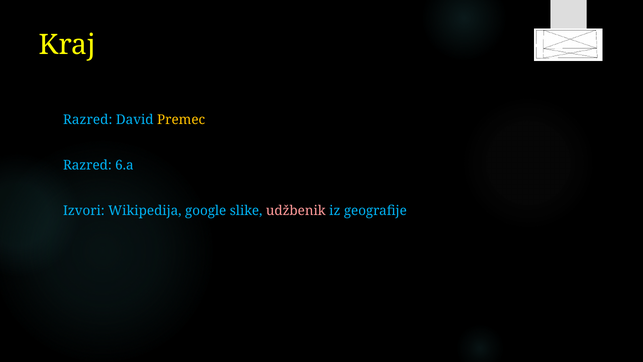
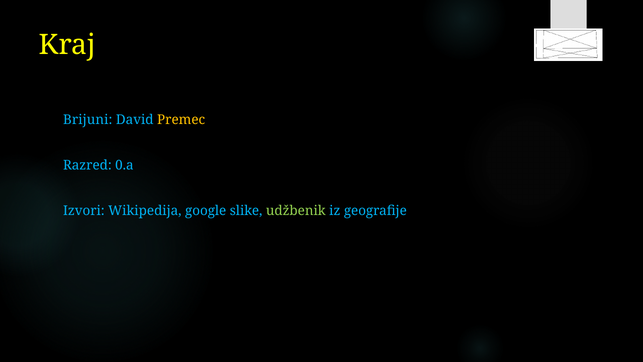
Razred at (88, 120): Razred -> Brijuni
6.a: 6.a -> 0.a
udžbenik colour: pink -> light green
